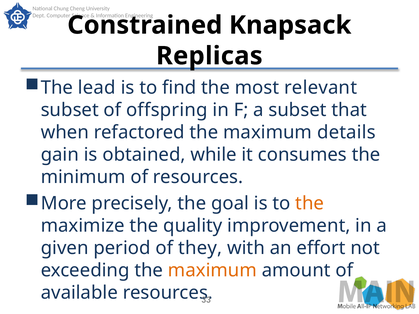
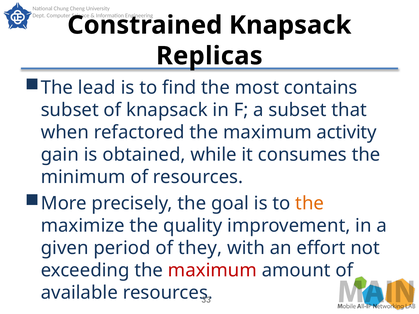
relevant: relevant -> contains
of offspring: offspring -> knapsack
details: details -> activity
maximum at (212, 270) colour: orange -> red
